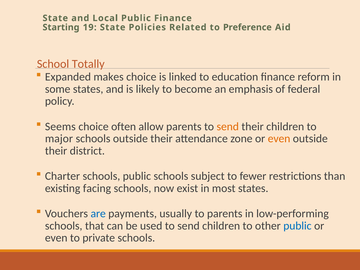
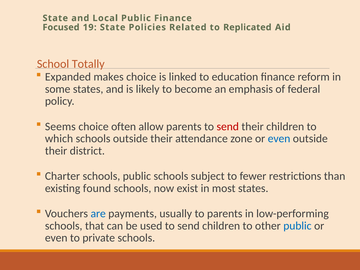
Starting: Starting -> Focused
Preference: Preference -> Replicated
send at (228, 126) colour: orange -> red
major: major -> which
even at (279, 139) colour: orange -> blue
facing: facing -> found
